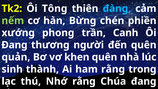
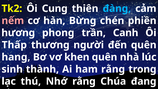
Tông: Tông -> Cung
nếm colour: light green -> pink
xướng: xướng -> hương
Đang at (14, 45): Đang -> Thấp
quản: quản -> hang
